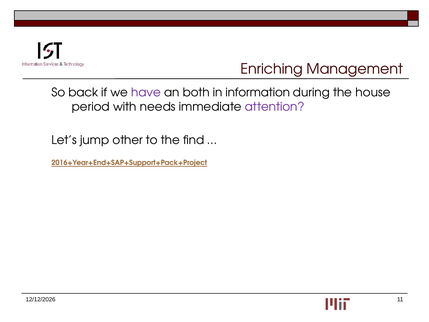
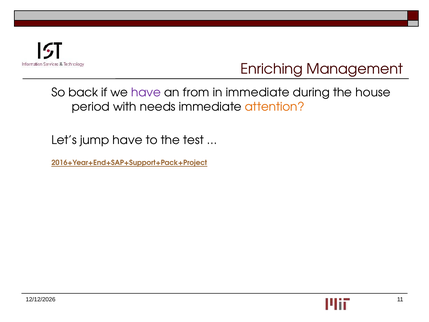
both: both -> from
in information: information -> immediate
attention colour: purple -> orange
jump other: other -> have
find: find -> test
